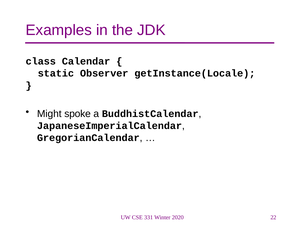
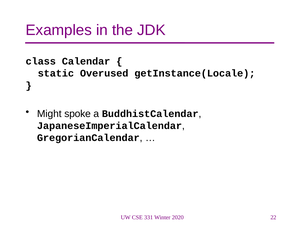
Observer: Observer -> Overused
